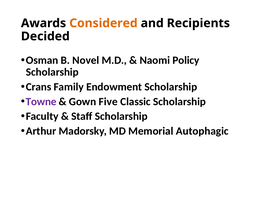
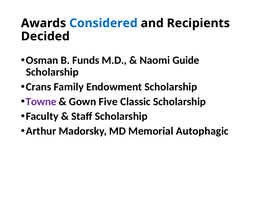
Considered colour: orange -> blue
Novel: Novel -> Funds
Policy: Policy -> Guide
